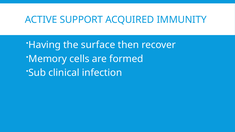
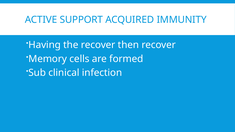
the surface: surface -> recover
